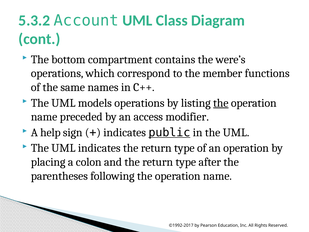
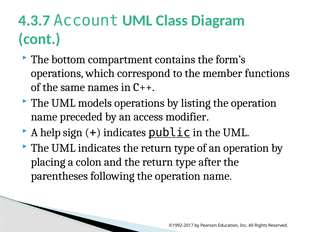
5.3.2: 5.3.2 -> 4.3.7
were’s: were’s -> form’s
the at (221, 103) underline: present -> none
